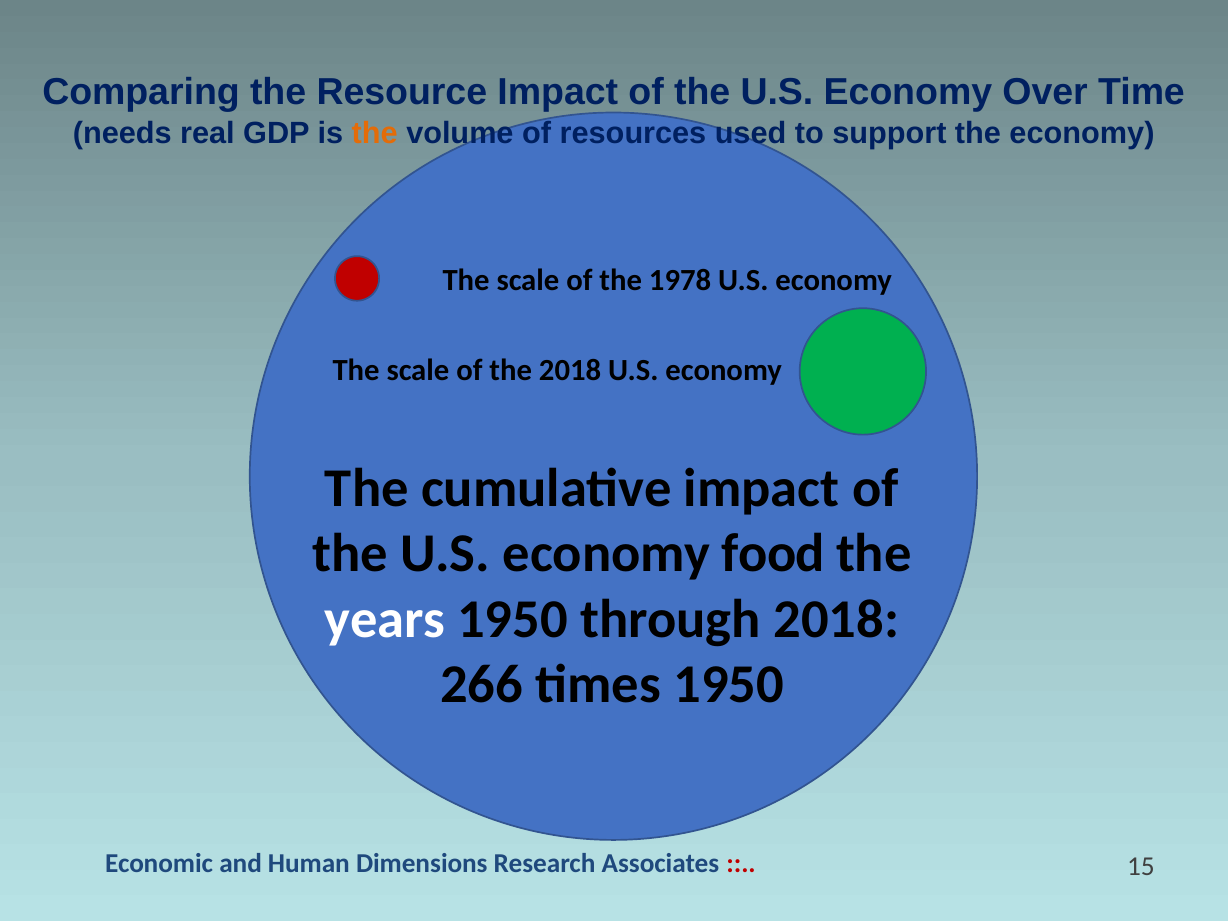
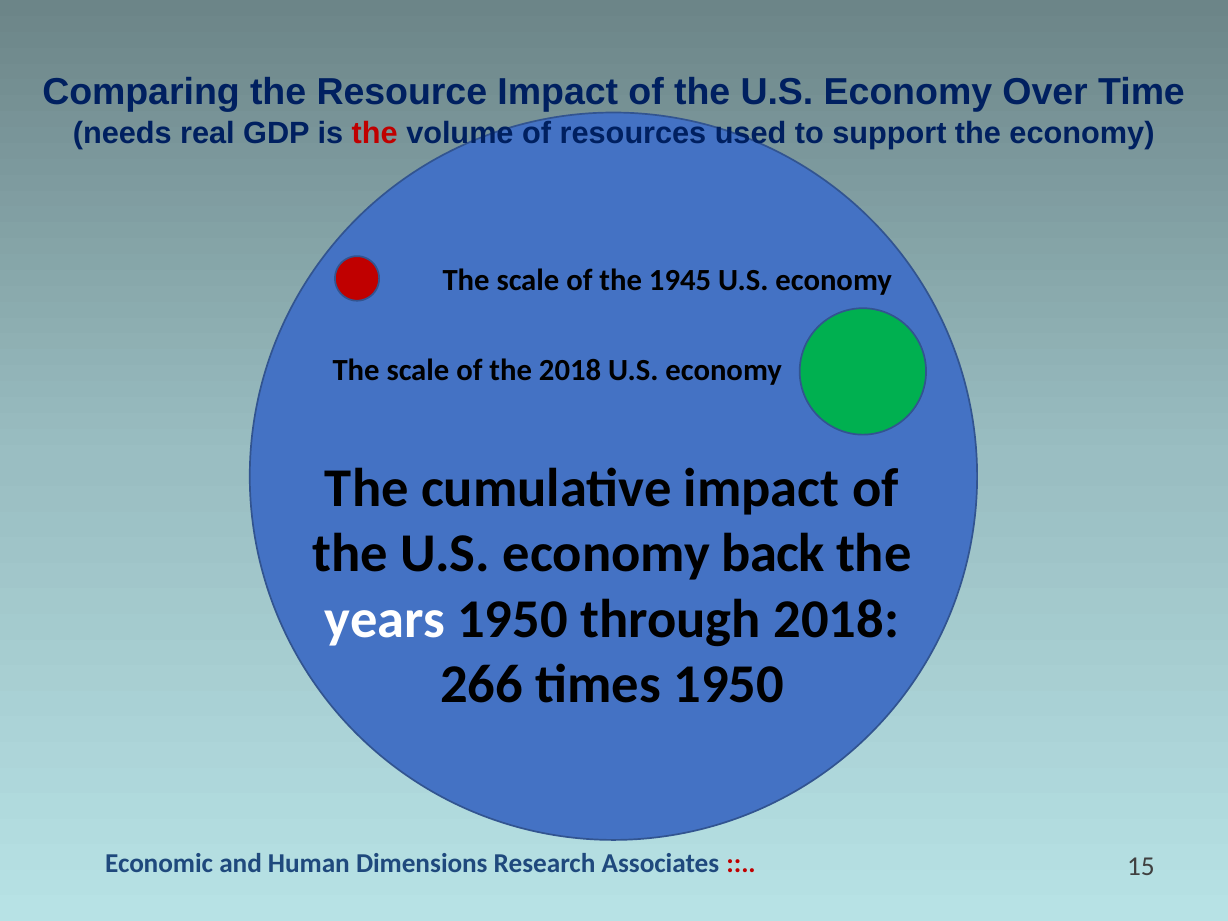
the at (375, 133) colour: orange -> red
1978: 1978 -> 1945
food: food -> back
